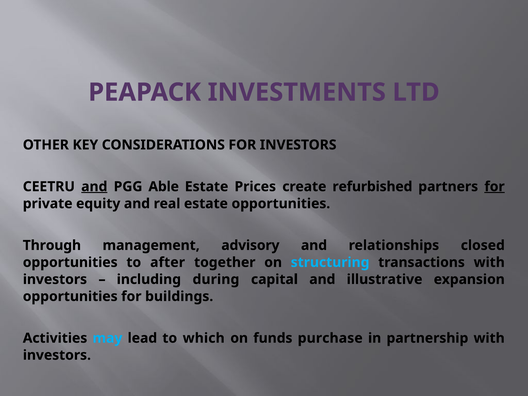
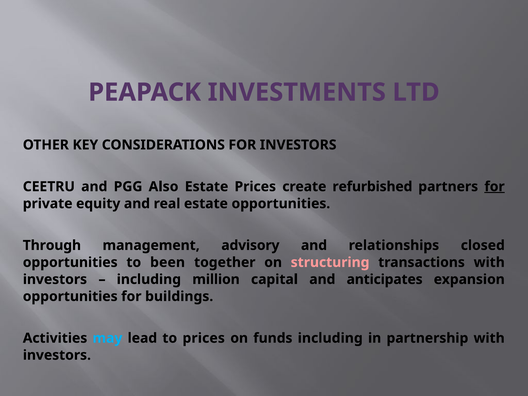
and at (94, 187) underline: present -> none
Able: Able -> Also
after: after -> been
structuring colour: light blue -> pink
during: during -> million
illustrative: illustrative -> anticipates
to which: which -> prices
funds purchase: purchase -> including
